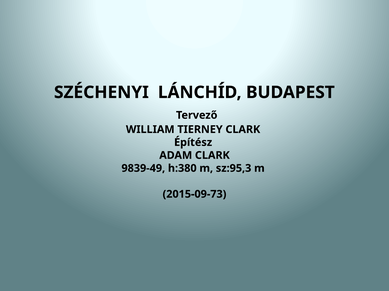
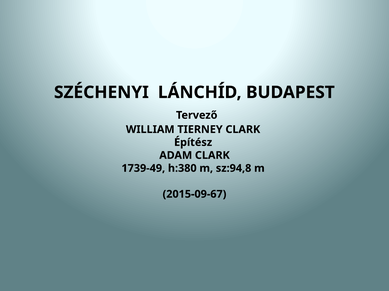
9839-49: 9839-49 -> 1739-49
sz:95,3: sz:95,3 -> sz:94,8
2015-09-73: 2015-09-73 -> 2015-09-67
